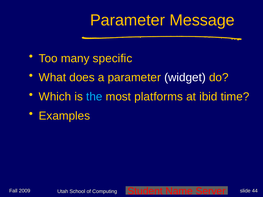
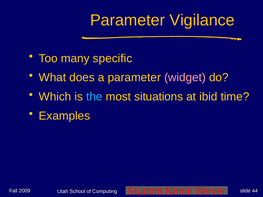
Message: Message -> Vigilance
widget colour: white -> pink
platforms: platforms -> situations
